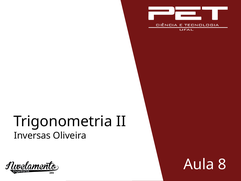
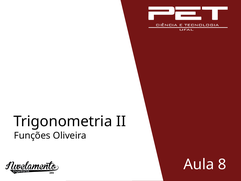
Inversas: Inversas -> Funções
